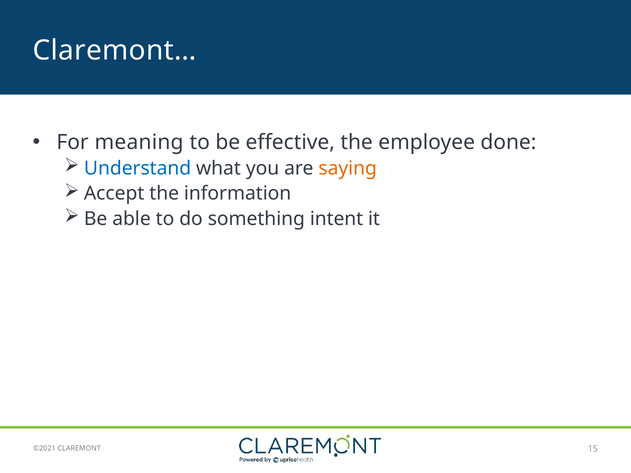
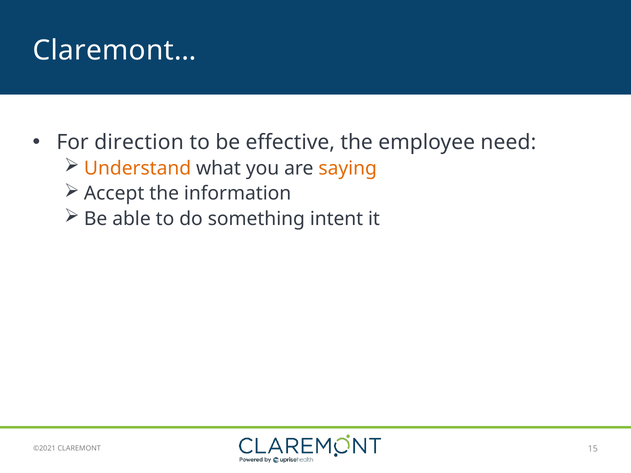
meaning: meaning -> direction
done: done -> need
Understand colour: blue -> orange
